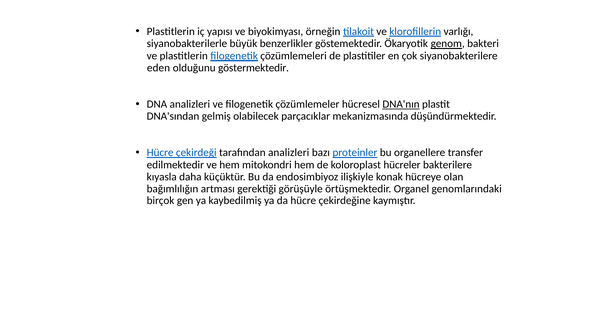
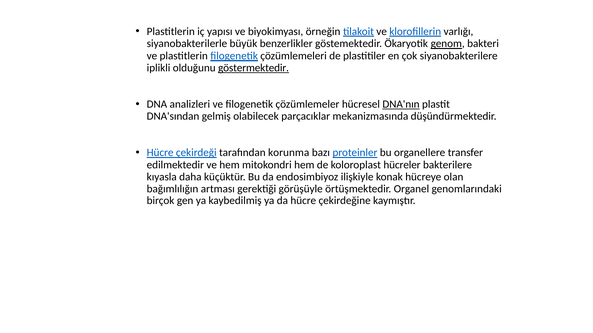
eden: eden -> iplikli
göstermektedir underline: none -> present
tarafından analizleri: analizleri -> korunma
